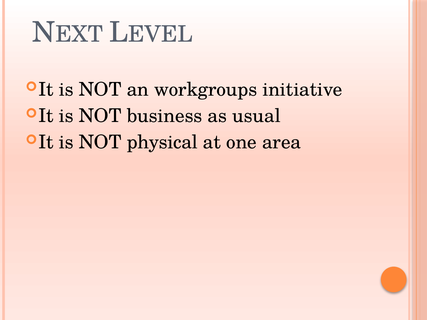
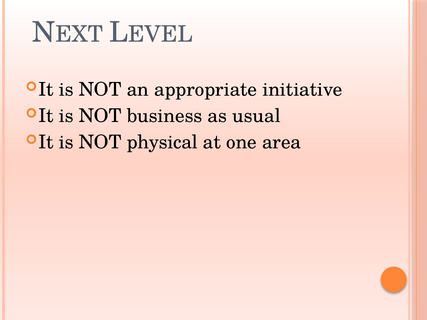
workgroups: workgroups -> appropriate
